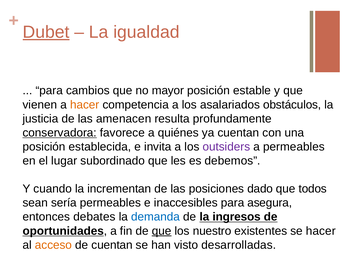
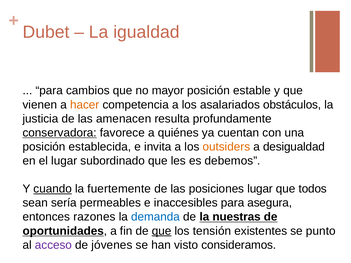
Dubet underline: present -> none
outsiders colour: purple -> orange
a permeables: permeables -> desigualdad
cuando underline: none -> present
incrementan: incrementan -> fuertemente
posiciones dado: dado -> lugar
debates: debates -> razones
ingresos: ingresos -> nuestras
nuestro: nuestro -> tensión
se hacer: hacer -> punto
acceso colour: orange -> purple
de cuentan: cuentan -> jóvenes
desarrolladas: desarrolladas -> consideramos
